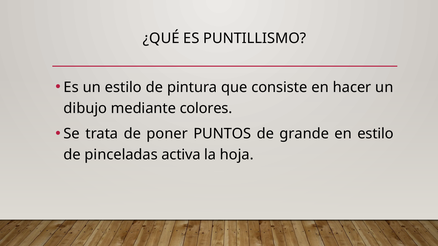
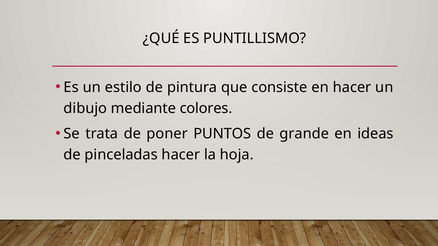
en estilo: estilo -> ideas
pinceladas activa: activa -> hacer
